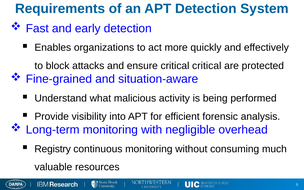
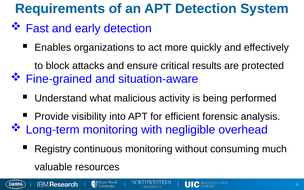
critical critical: critical -> results
